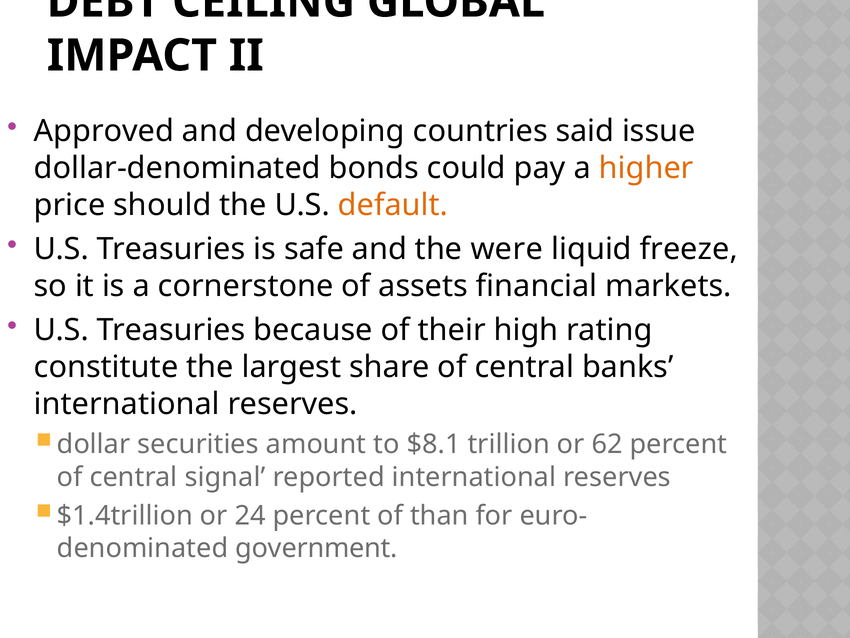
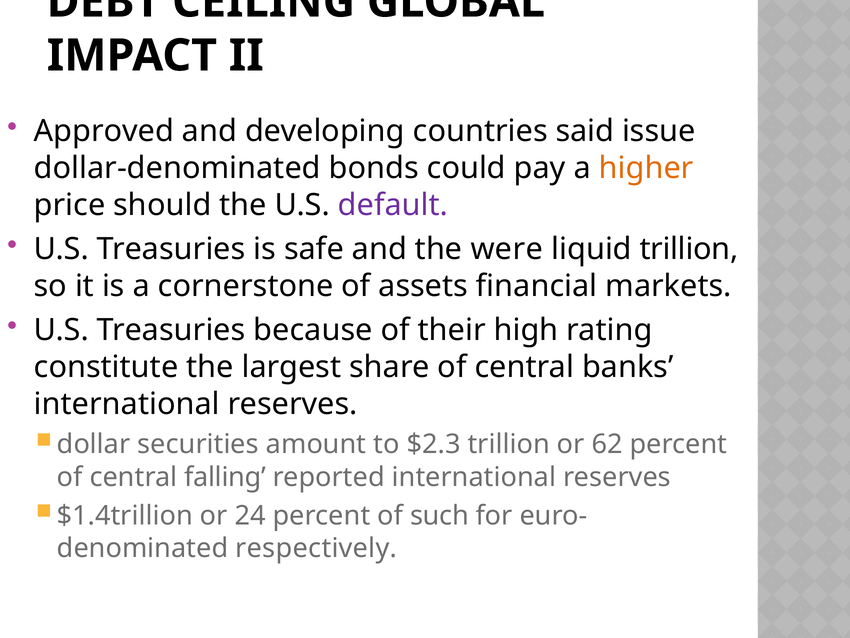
default colour: orange -> purple
liquid freeze: freeze -> trillion
$8.1: $8.1 -> $2.3
signal: signal -> falling
than: than -> such
government: government -> respectively
